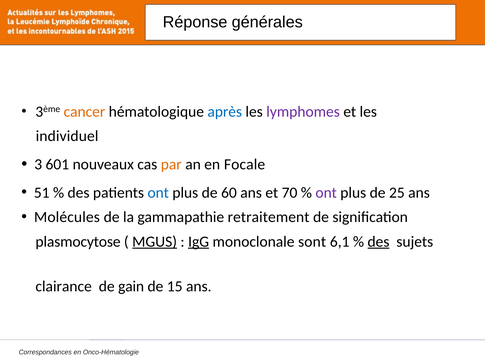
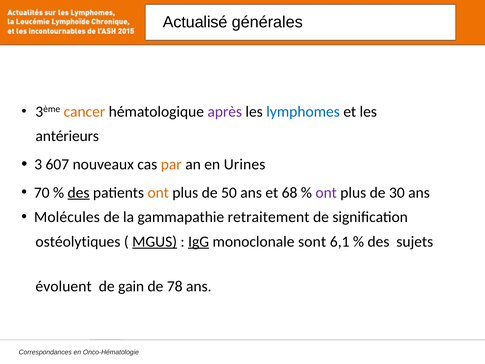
Réponse: Réponse -> Actualisé
après colour: blue -> purple
lymphomes colour: purple -> blue
individuel: individuel -> antérieurs
601: 601 -> 607
Focale: Focale -> Urines
51: 51 -> 70
des at (79, 192) underline: none -> present
ont at (158, 192) colour: blue -> orange
60: 60 -> 50
70: 70 -> 68
25: 25 -> 30
plasmocytose: plasmocytose -> ostéolytiques
des at (378, 241) underline: present -> none
clairance: clairance -> évoluent
15: 15 -> 78
